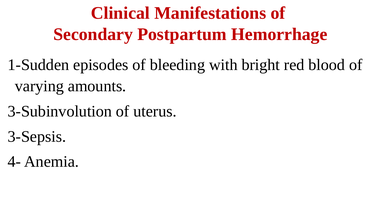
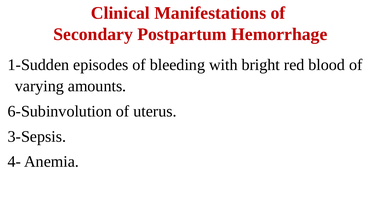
3-Subinvolution: 3-Subinvolution -> 6-Subinvolution
